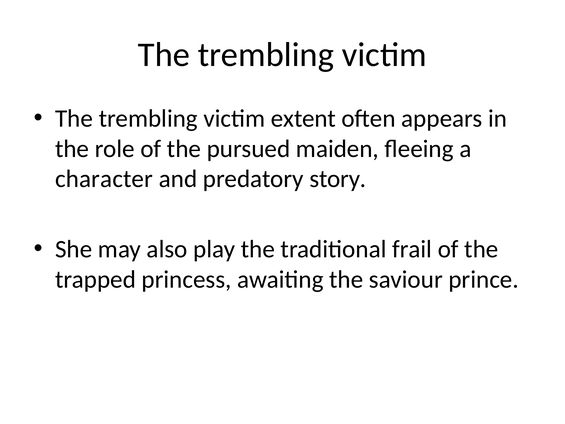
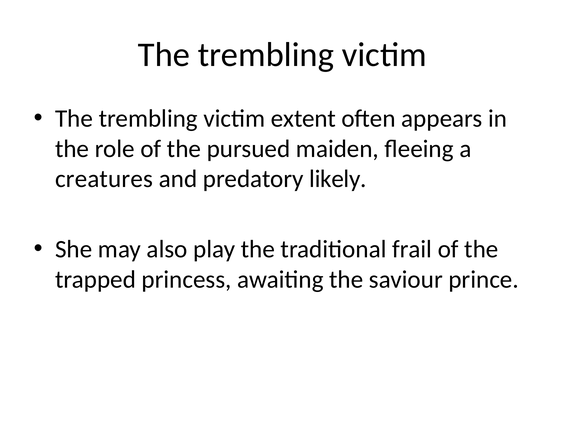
character: character -> creatures
story: story -> likely
